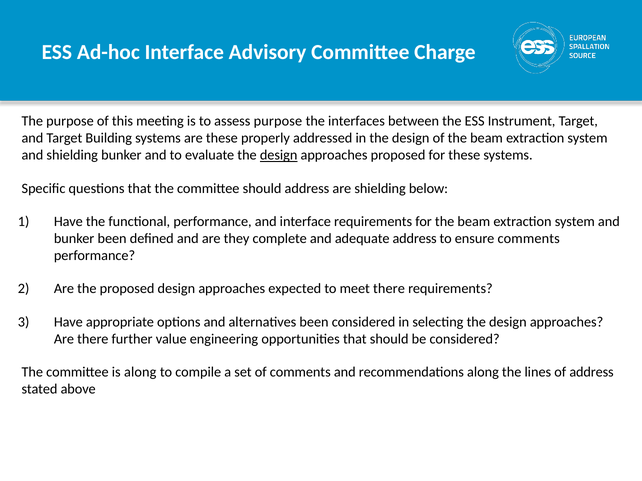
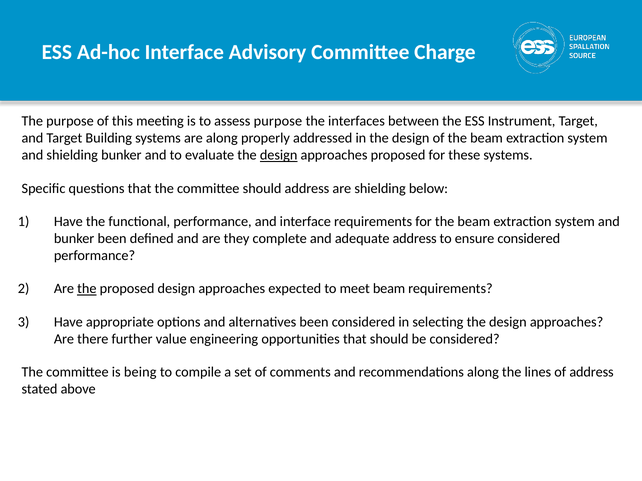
are these: these -> along
ensure comments: comments -> considered
the at (87, 289) underline: none -> present
meet there: there -> beam
is along: along -> being
